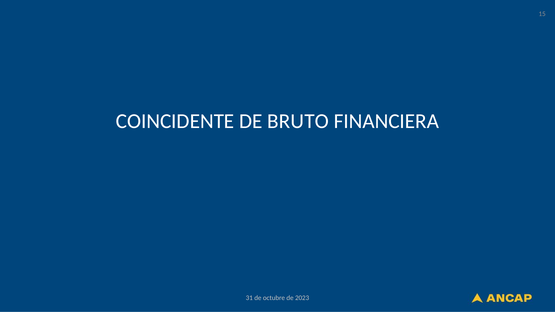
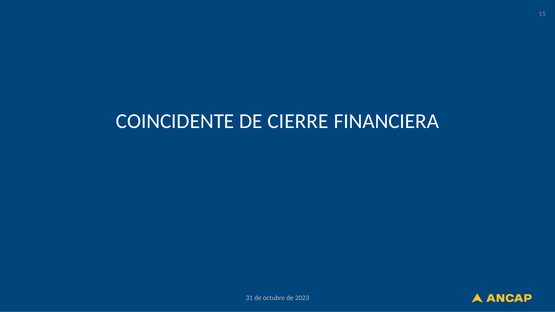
BRUTO: BRUTO -> CIERRE
